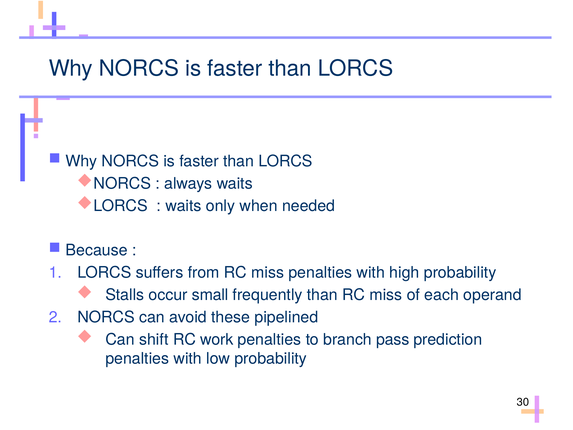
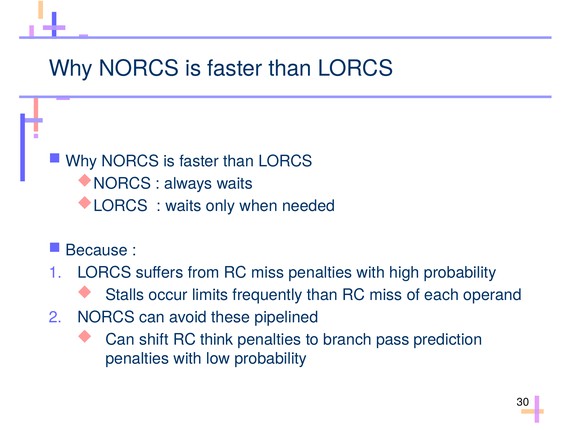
small: small -> limits
work: work -> think
